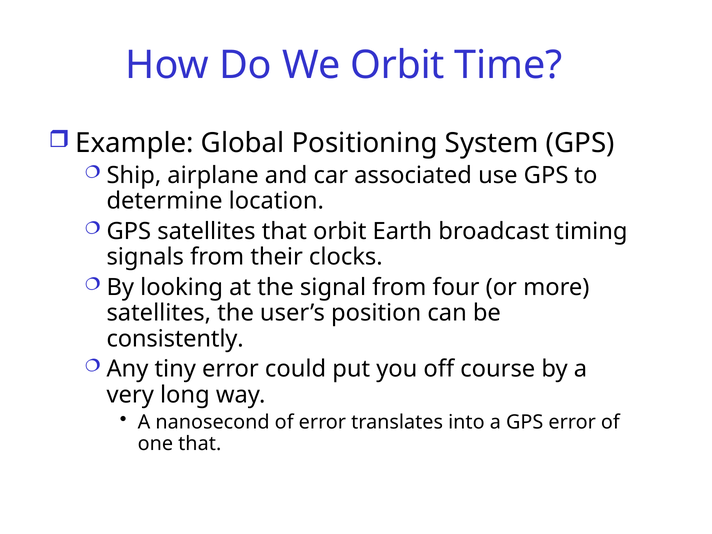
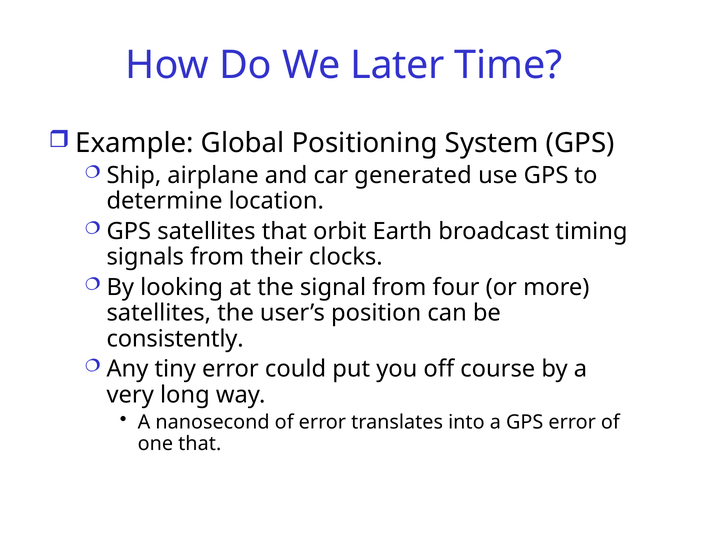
We Orbit: Orbit -> Later
associated: associated -> generated
